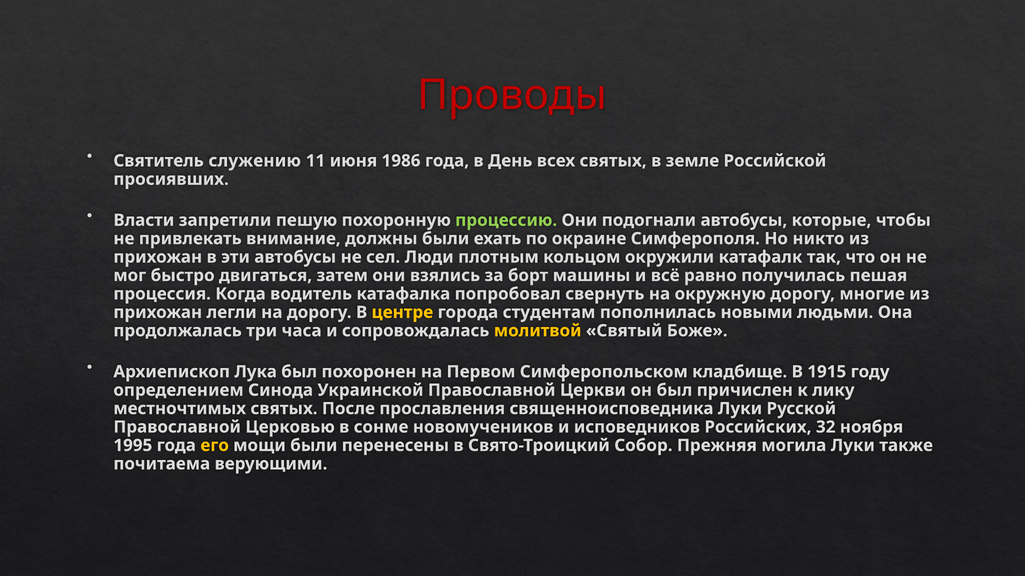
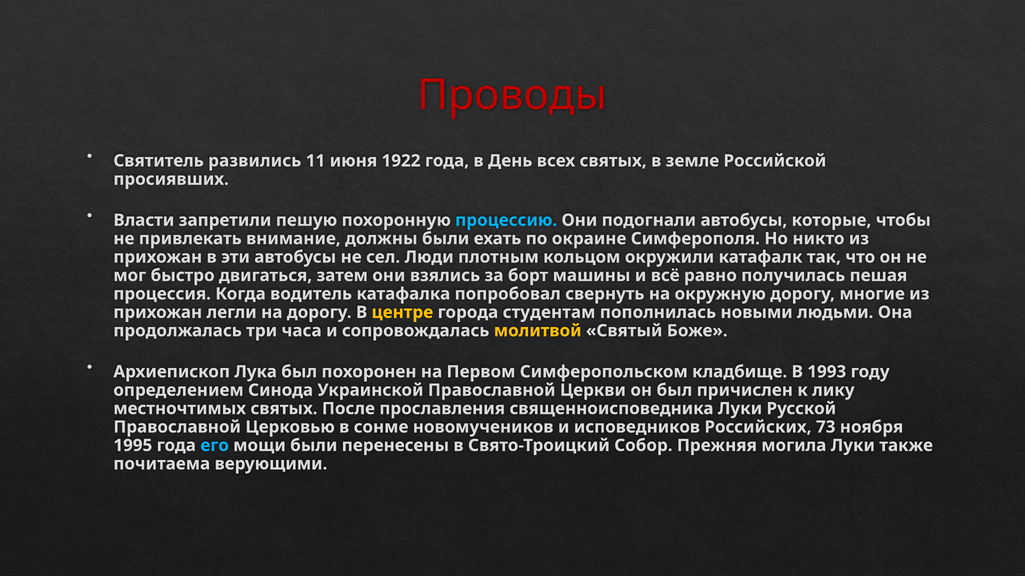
служению: служению -> развились
1986: 1986 -> 1922
процессию colour: light green -> light blue
1915: 1915 -> 1993
32: 32 -> 73
его colour: yellow -> light blue
